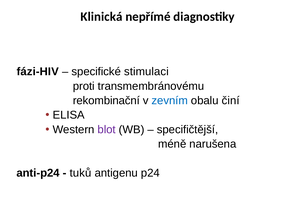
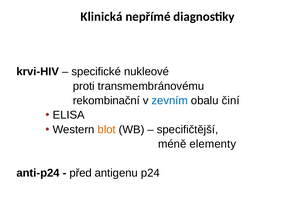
fázi-HIV: fázi-HIV -> krvi-HIV
stimulaci: stimulaci -> nukleové
blot colour: purple -> orange
narušena: narušena -> elementy
tuků: tuků -> před
